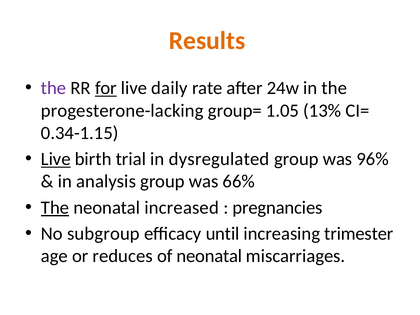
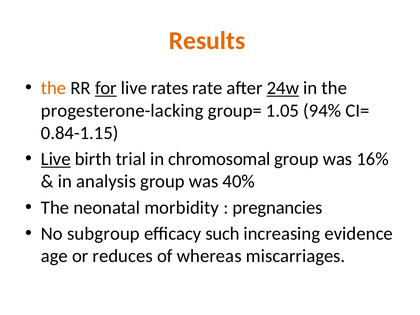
the at (54, 88) colour: purple -> orange
daily: daily -> rates
24w underline: none -> present
13%: 13% -> 94%
0.34-1.15: 0.34-1.15 -> 0.84-1.15
dysregulated: dysregulated -> chromosomal
96%: 96% -> 16%
66%: 66% -> 40%
The at (55, 208) underline: present -> none
increased: increased -> morbidity
until: until -> such
trimester: trimester -> evidence
of neonatal: neonatal -> whereas
